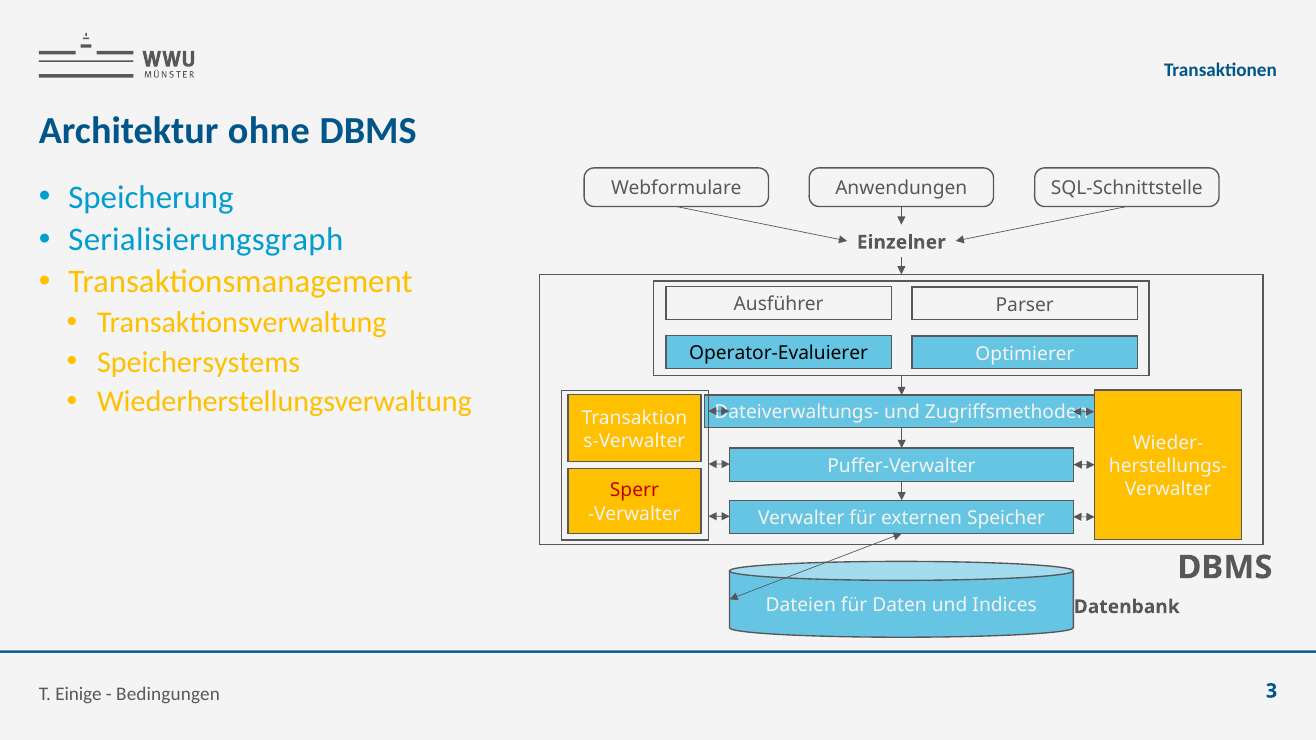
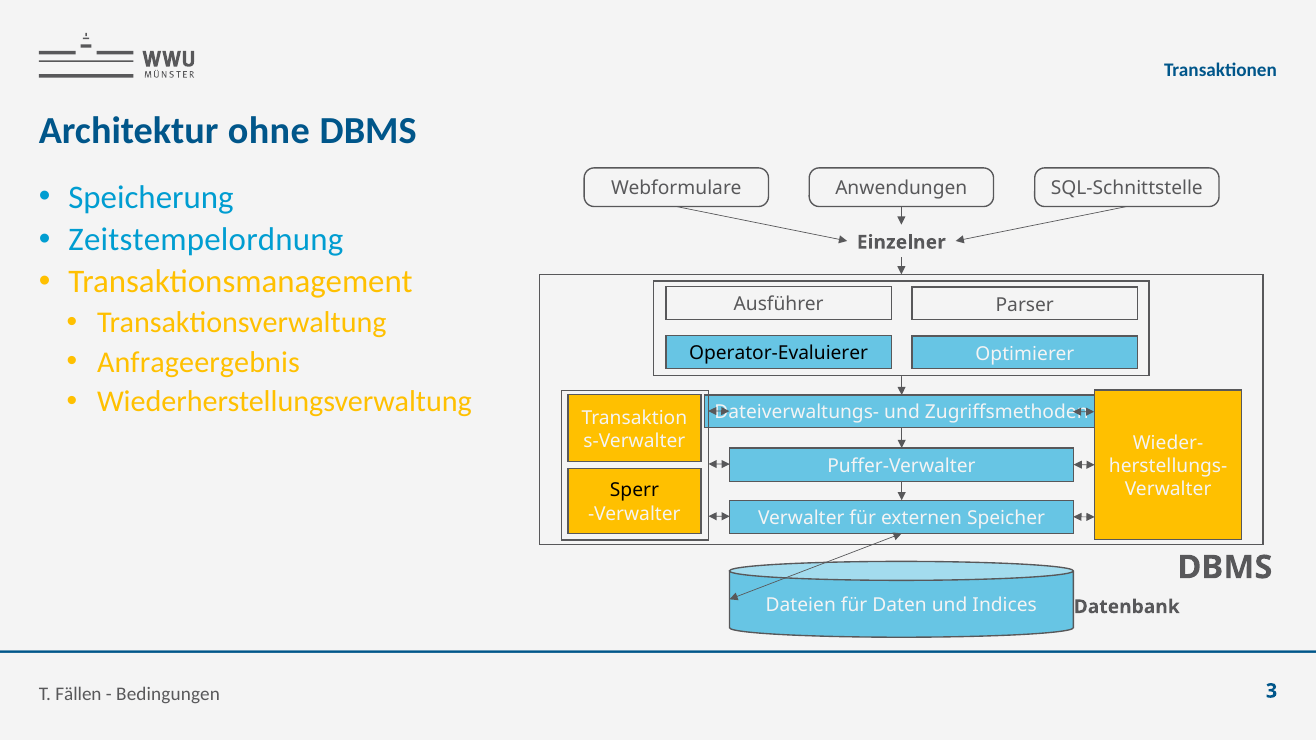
Serialisierungsgraph: Serialisierungsgraph -> Zeitstempelordnung
Speichersystems: Speichersystems -> Anfrageergebnis
Sperr colour: red -> black
Einige: Einige -> Fällen
